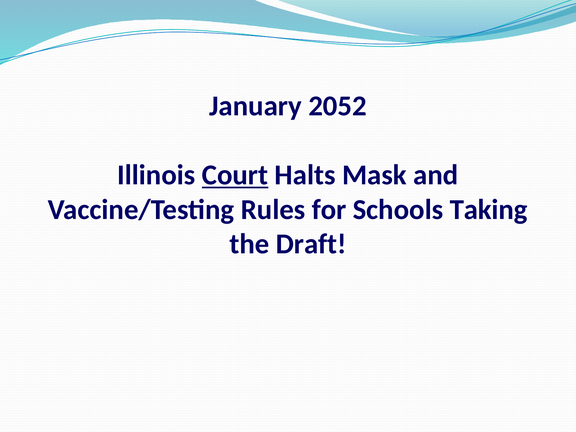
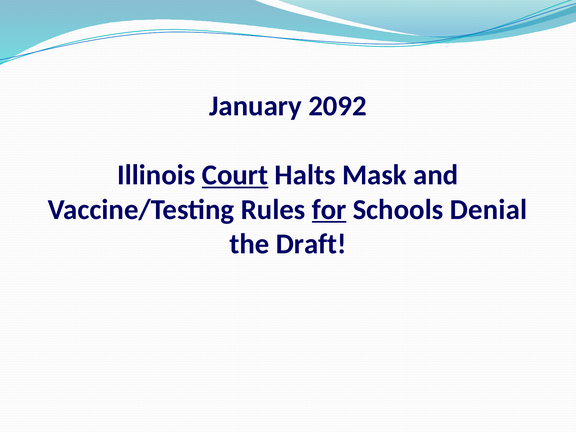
2052: 2052 -> 2092
for underline: none -> present
Taking: Taking -> Denial
